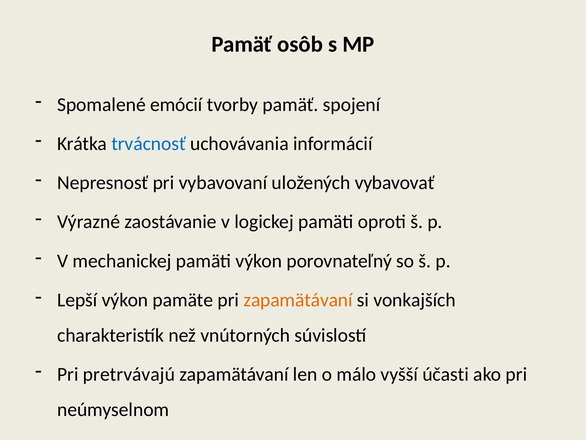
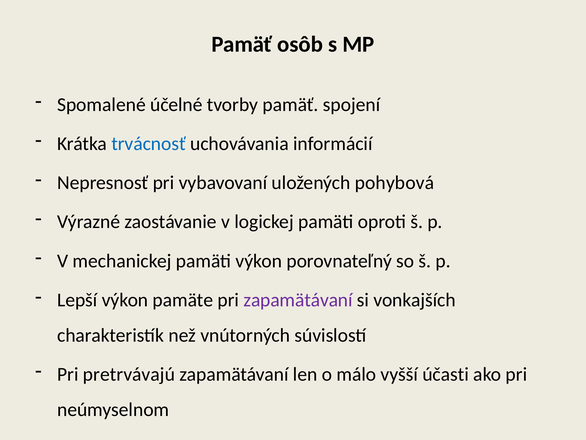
emócií: emócií -> účelné
vybavovať: vybavovať -> pohybová
zapamätávaní at (298, 300) colour: orange -> purple
